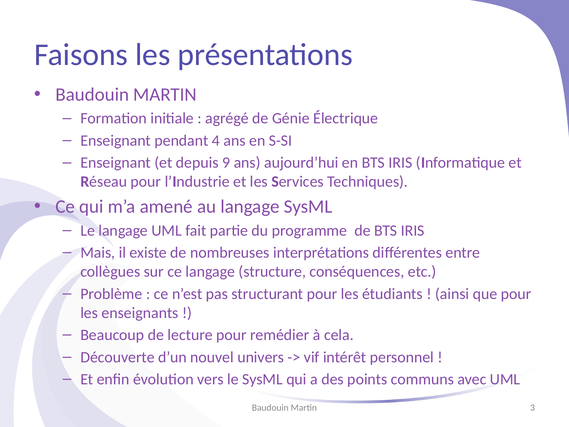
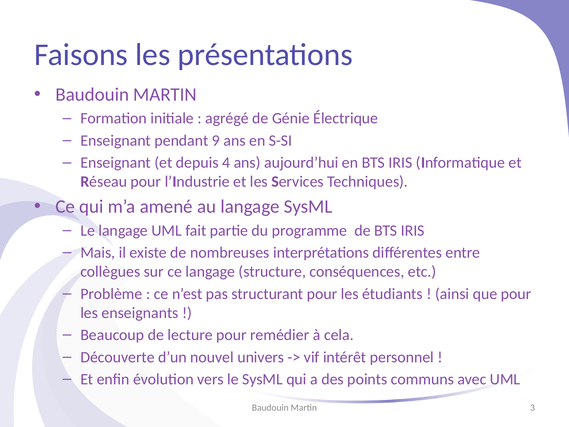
4: 4 -> 9
9: 9 -> 4
